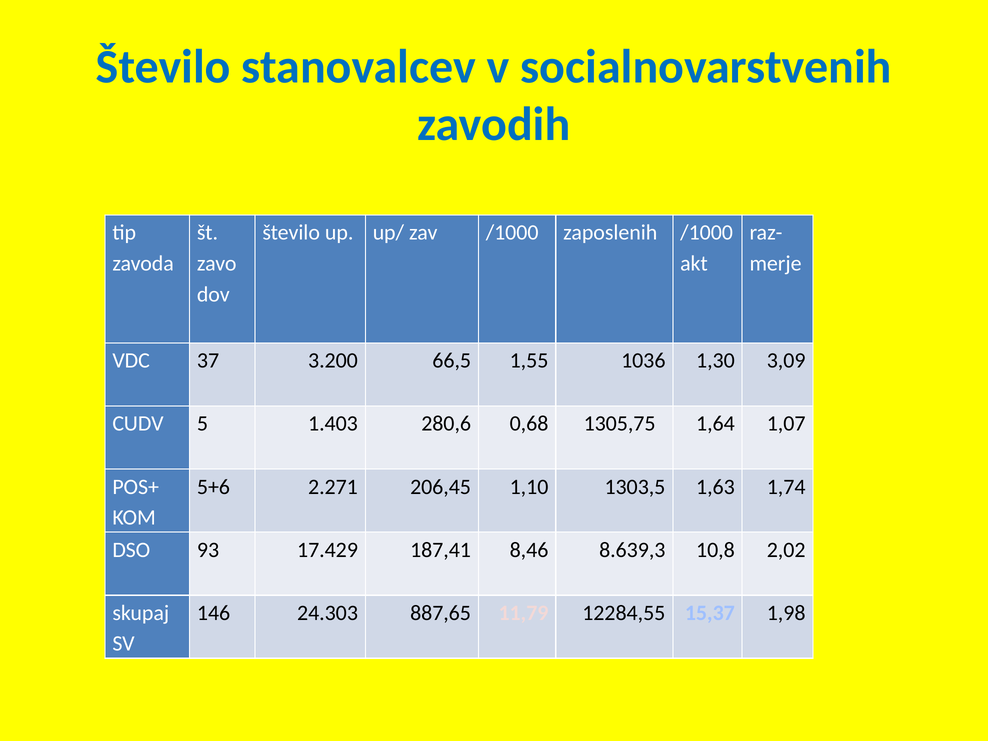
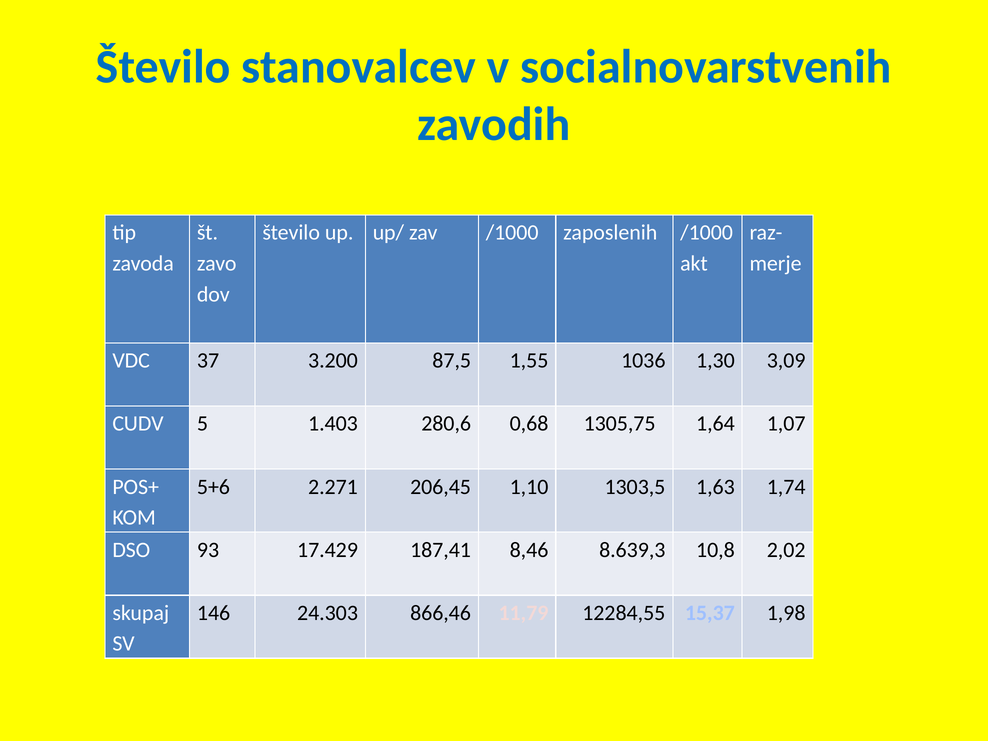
66,5: 66,5 -> 87,5
887,65: 887,65 -> 866,46
